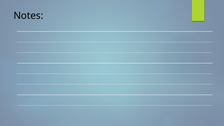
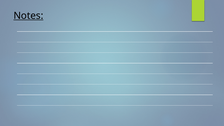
Notes underline: none -> present
